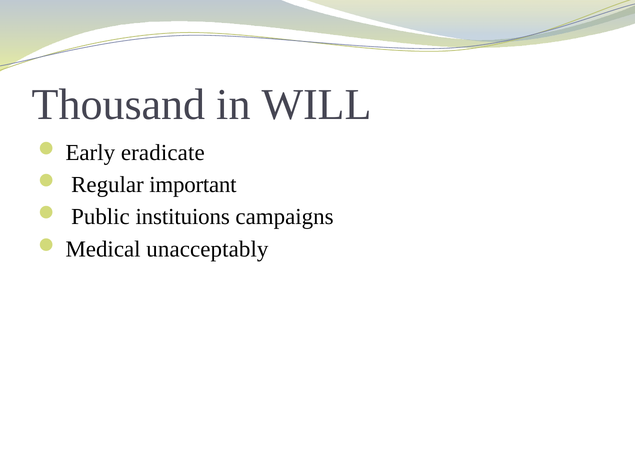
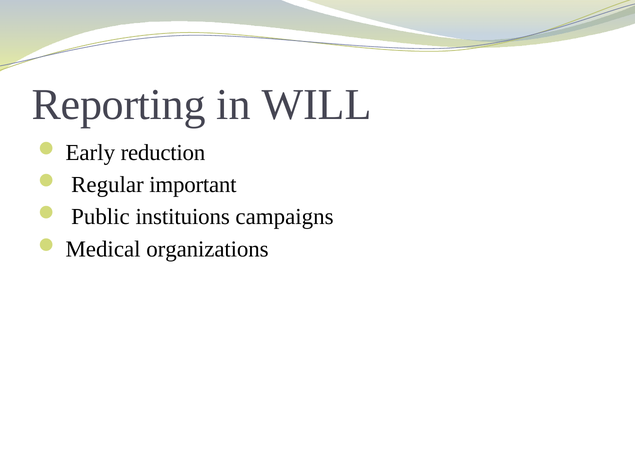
Thousand: Thousand -> Reporting
eradicate: eradicate -> reduction
unacceptably: unacceptably -> organizations
